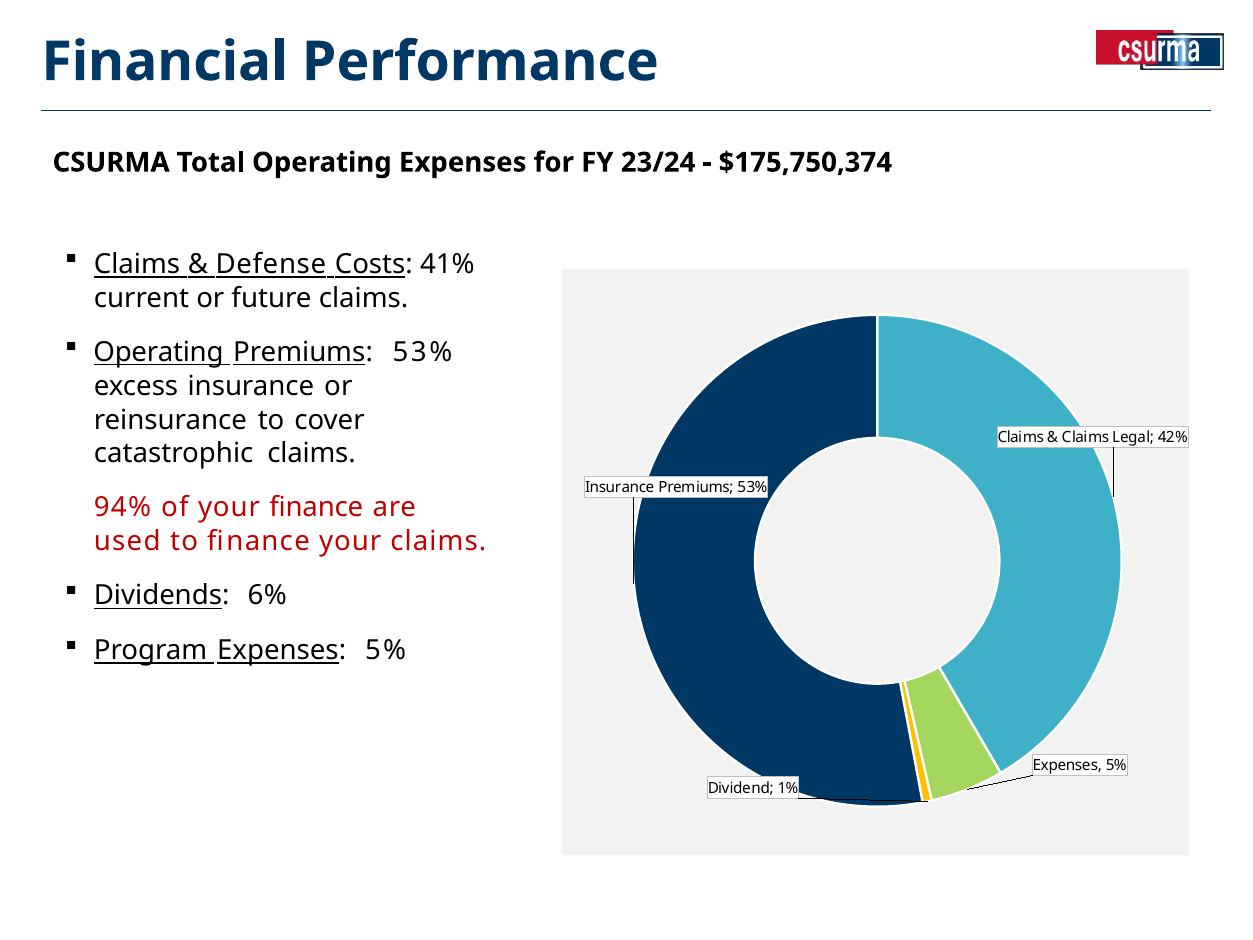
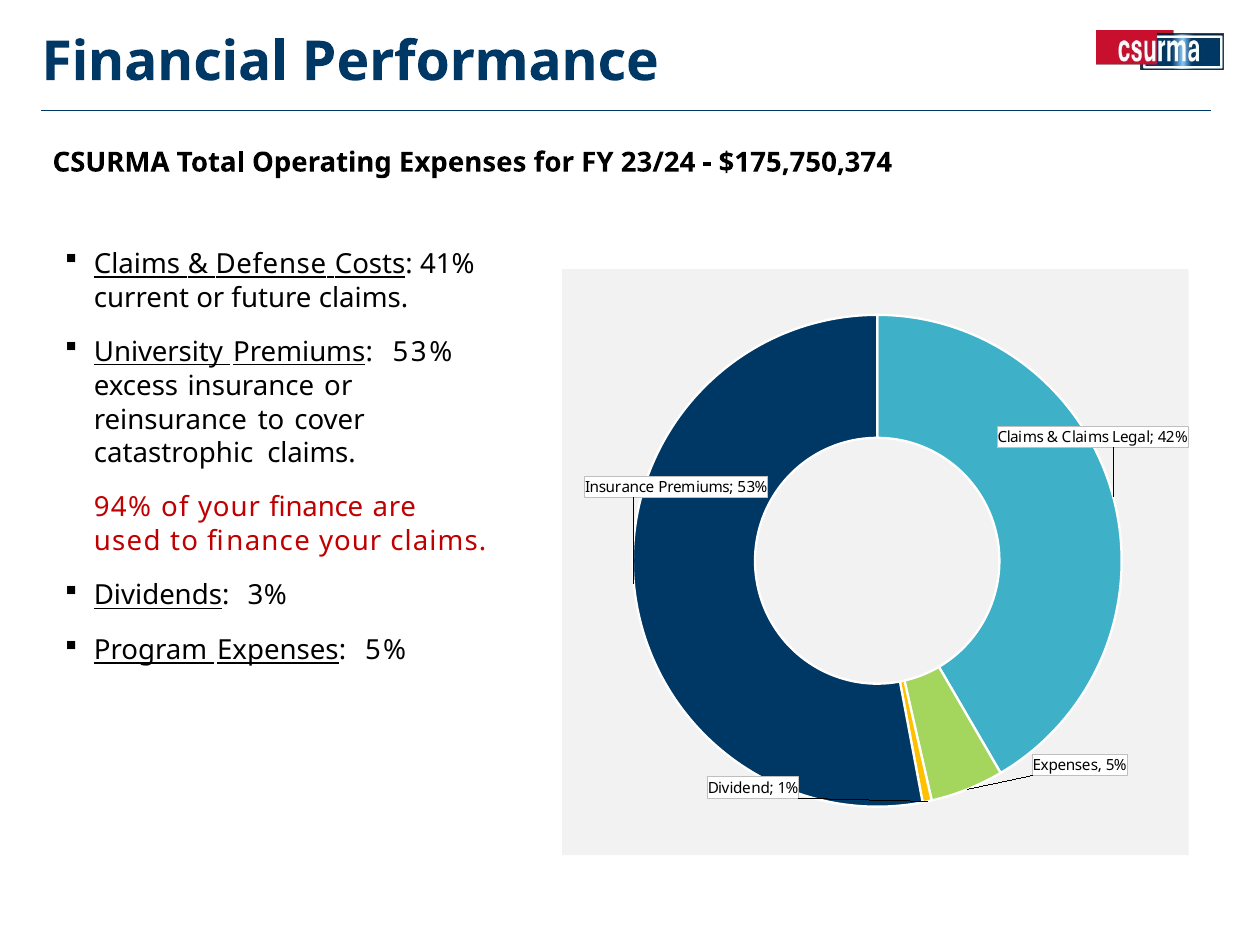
Operating at (158, 352): Operating -> University
6%: 6% -> 3%
